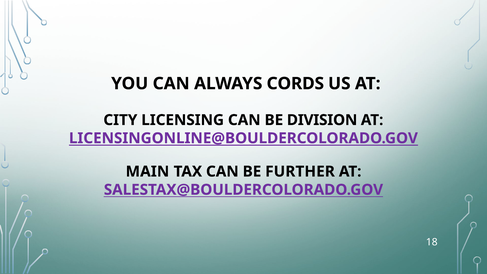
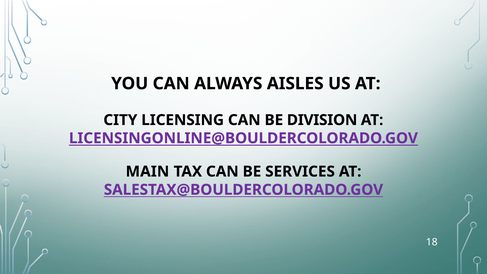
CORDS: CORDS -> AISLES
FURTHER: FURTHER -> SERVICES
